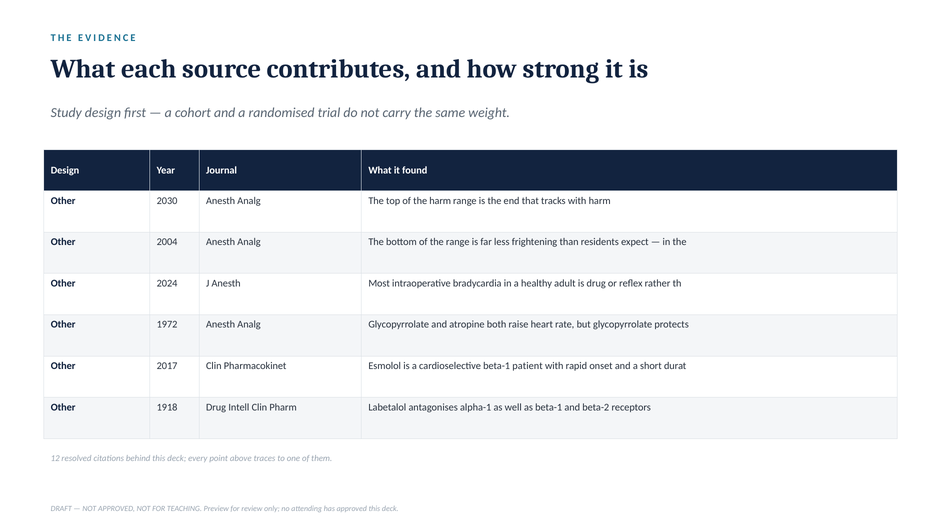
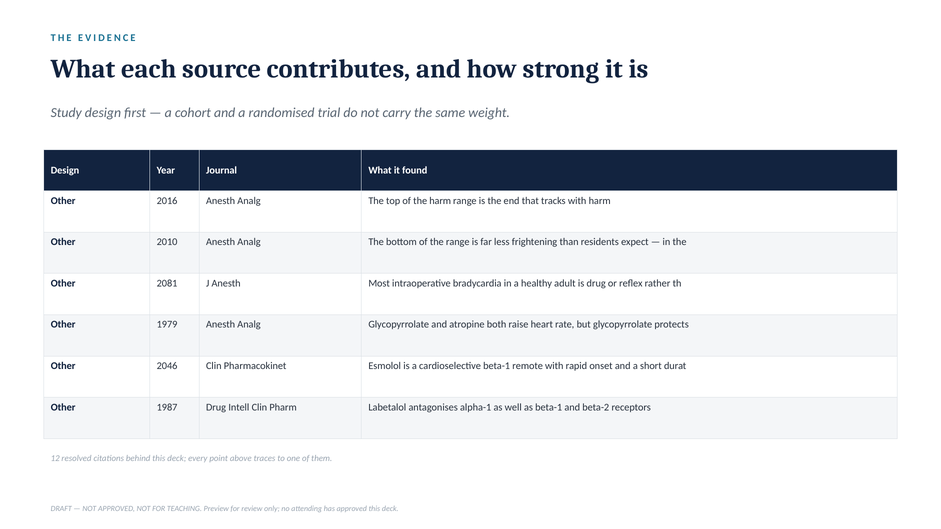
2030: 2030 -> 2016
2004: 2004 -> 2010
2024: 2024 -> 2081
1972: 1972 -> 1979
2017: 2017 -> 2046
patient: patient -> remote
1918: 1918 -> 1987
